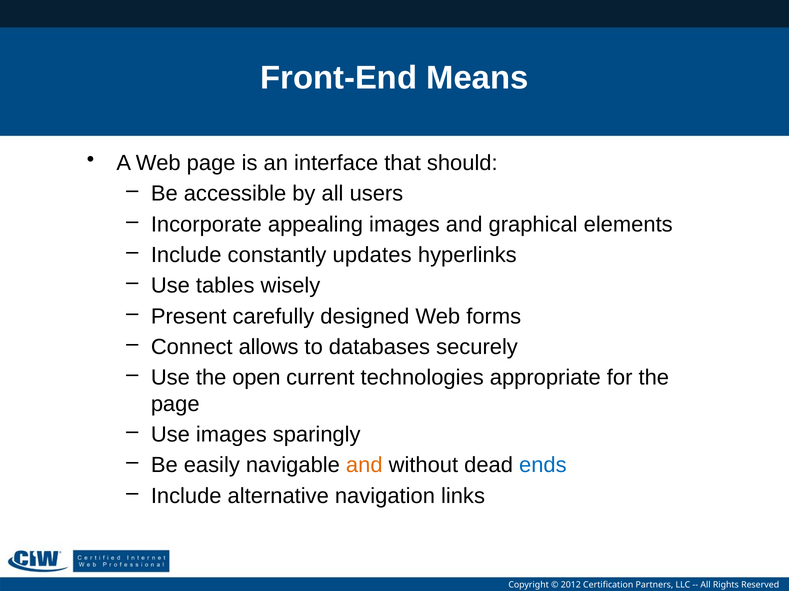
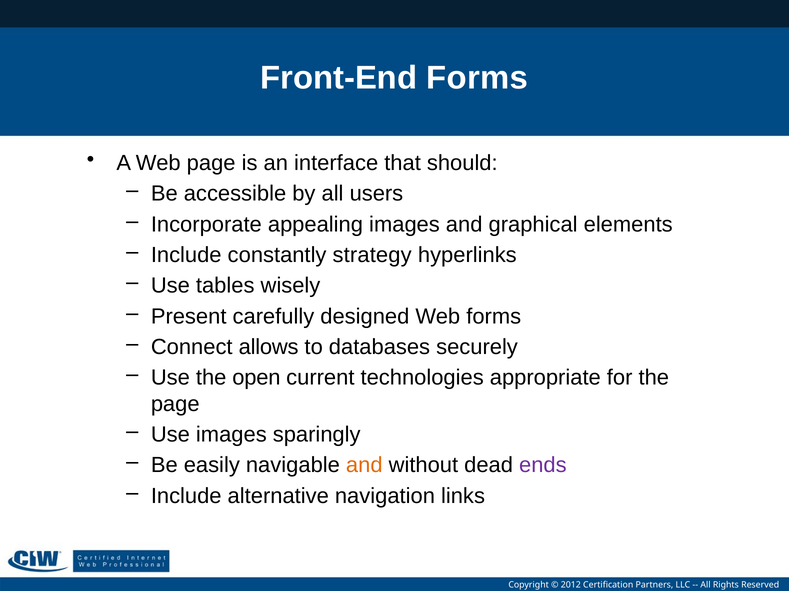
Front-End Means: Means -> Forms
updates: updates -> strategy
ends colour: blue -> purple
